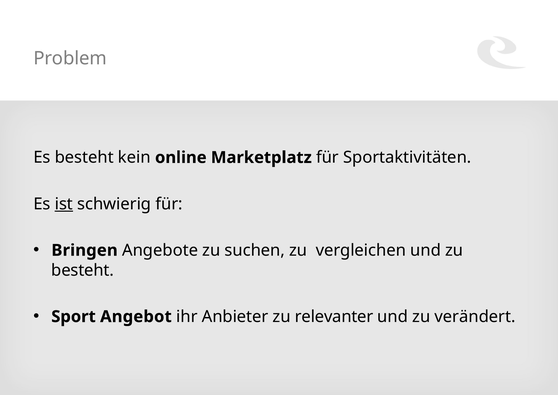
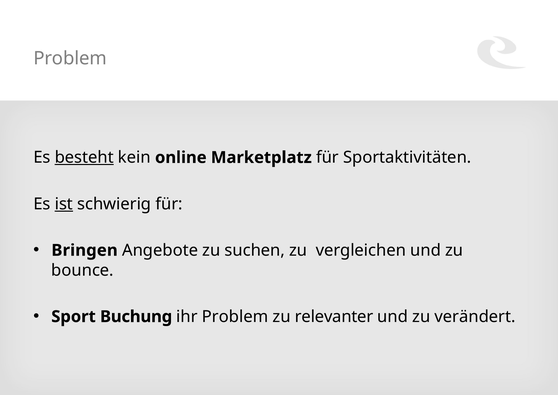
besteht at (84, 157) underline: none -> present
besteht at (83, 270): besteht -> bounce
Angebot: Angebot -> Buchung
ihr Anbieter: Anbieter -> Problem
